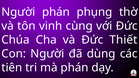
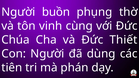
Người phán: phán -> buồn
